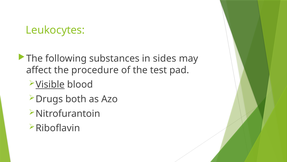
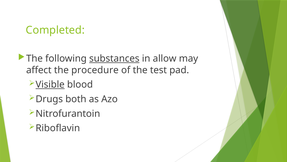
Leukocytes: Leukocytes -> Completed
substances underline: none -> present
sides: sides -> allow
